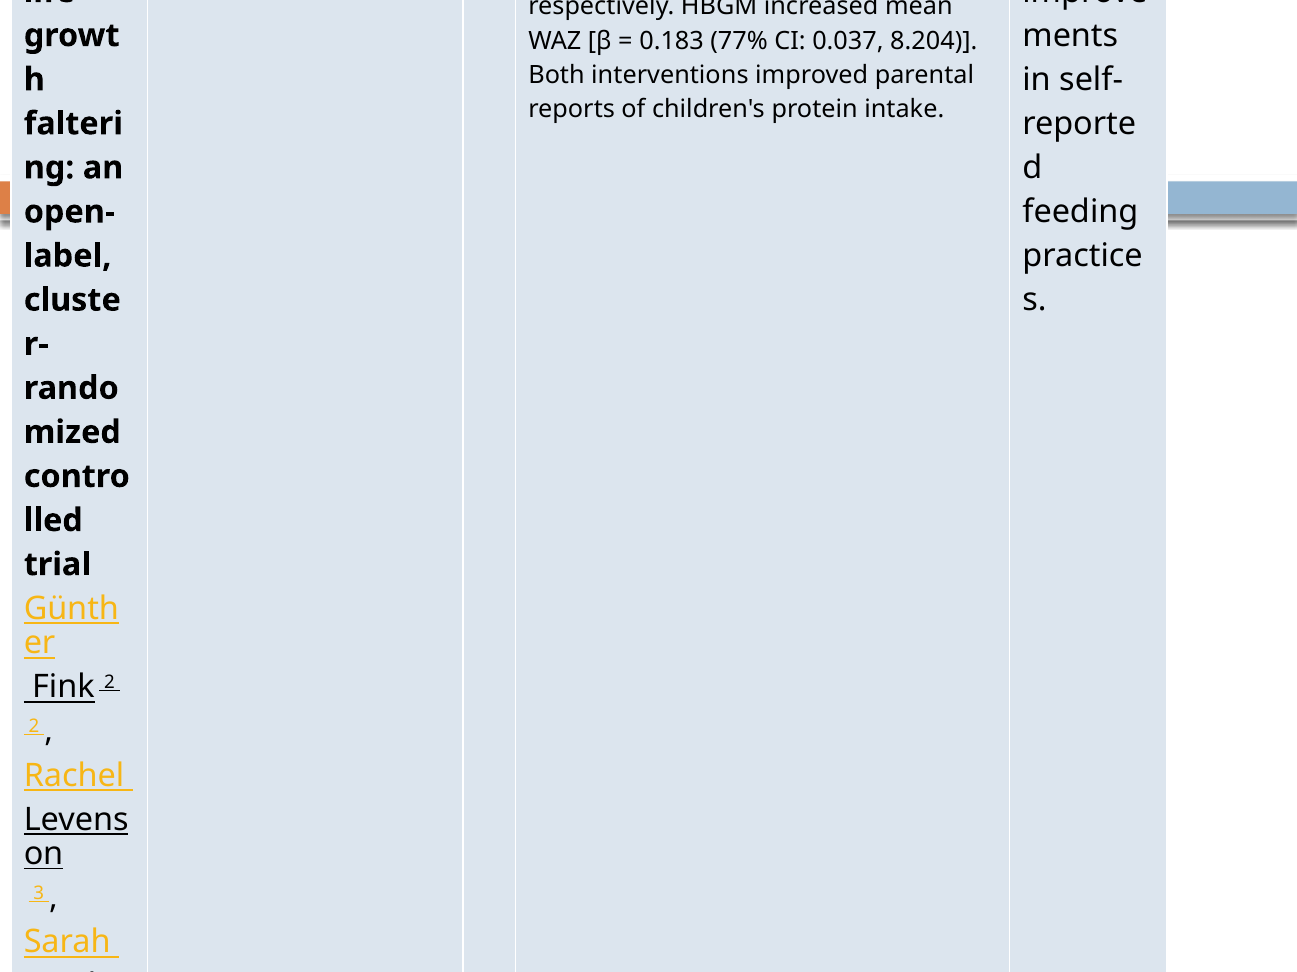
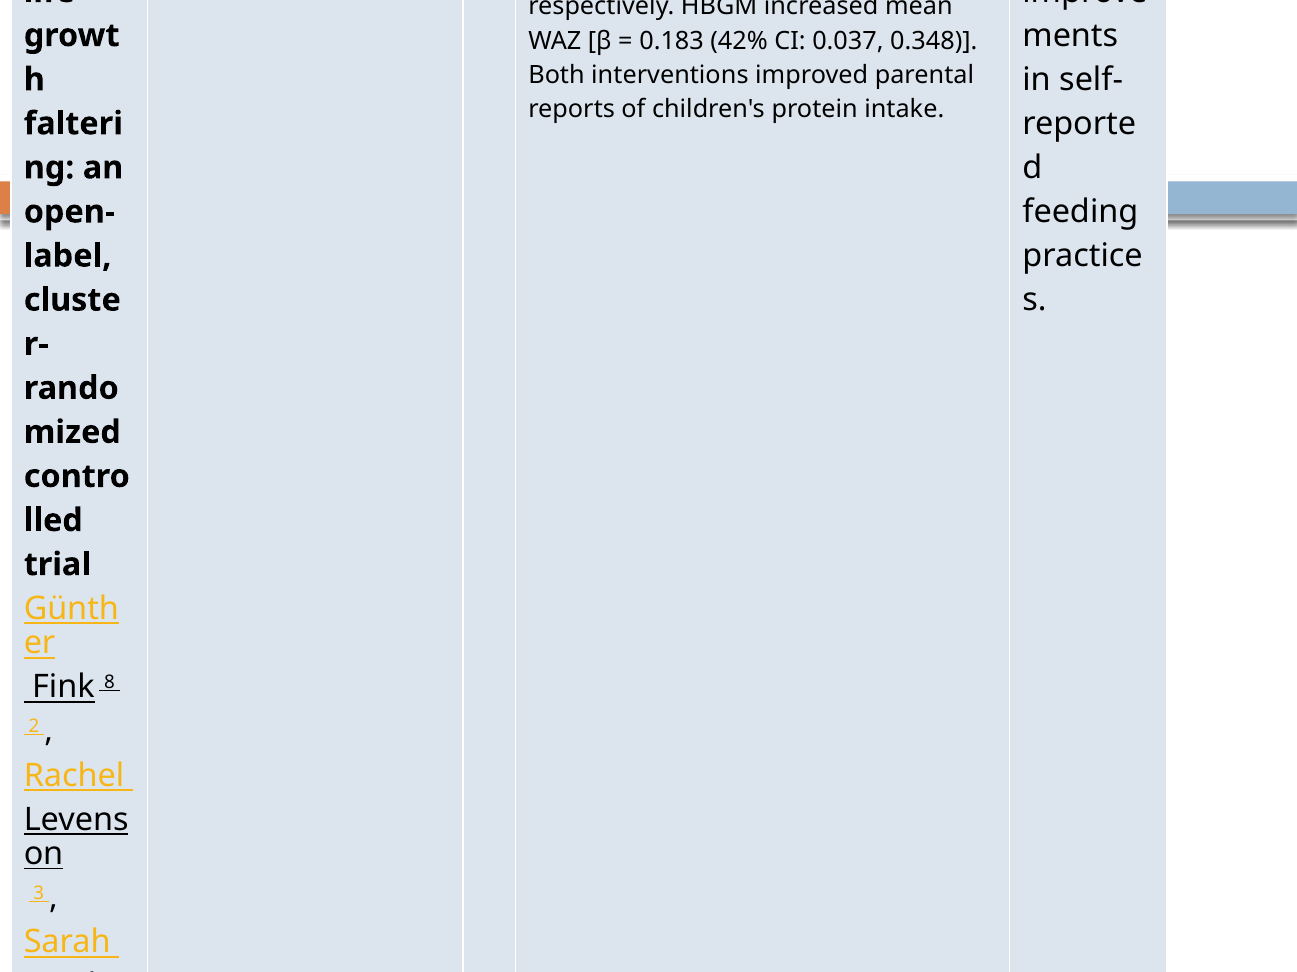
77%: 77% -> 42%
8.204: 8.204 -> 0.348
Fink 2: 2 -> 8
